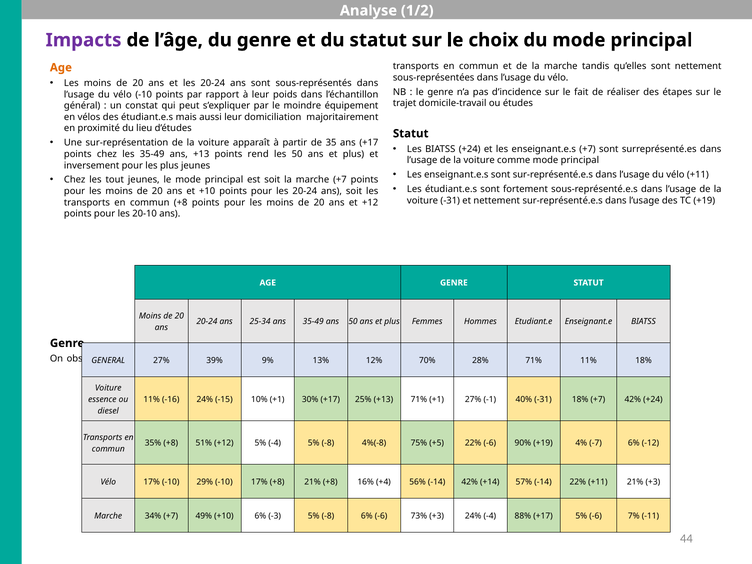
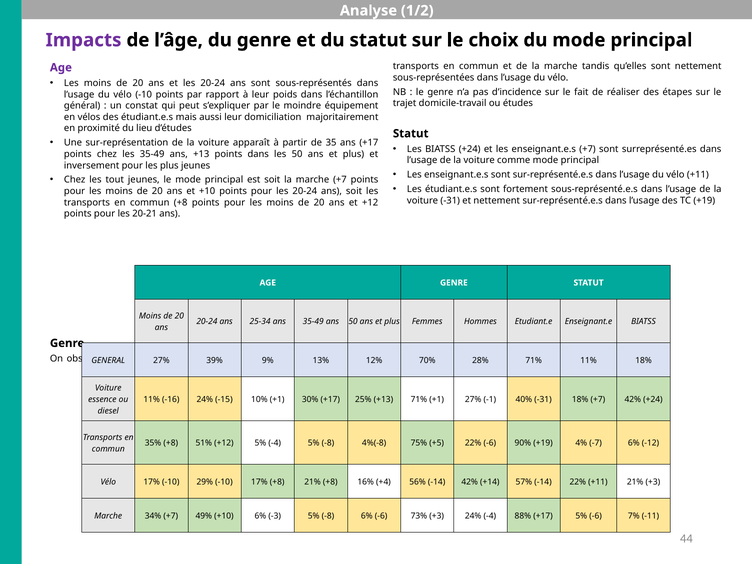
Age at (61, 68) colour: orange -> purple
points rend: rend -> dans
20-10: 20-10 -> 20-21
